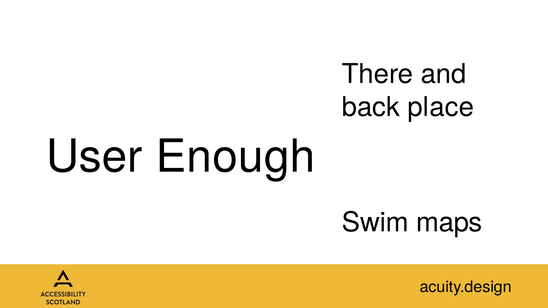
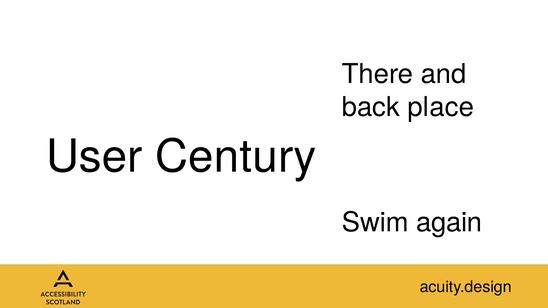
Enough: Enough -> Century
maps: maps -> again
